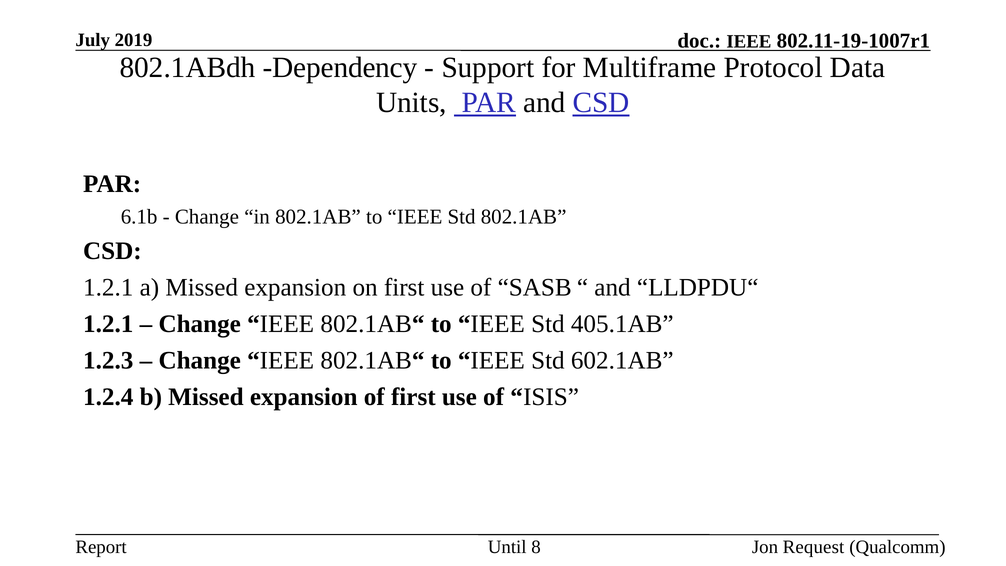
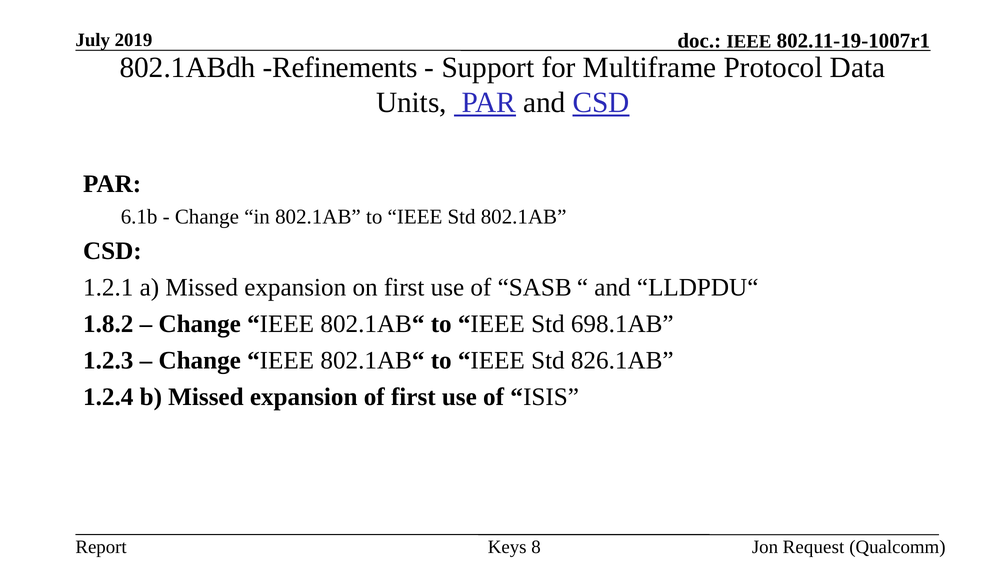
Dependency: Dependency -> Refinements
1.2.1 at (108, 324): 1.2.1 -> 1.8.2
405.1AB: 405.1AB -> 698.1AB
602.1AB: 602.1AB -> 826.1AB
Until: Until -> Keys
